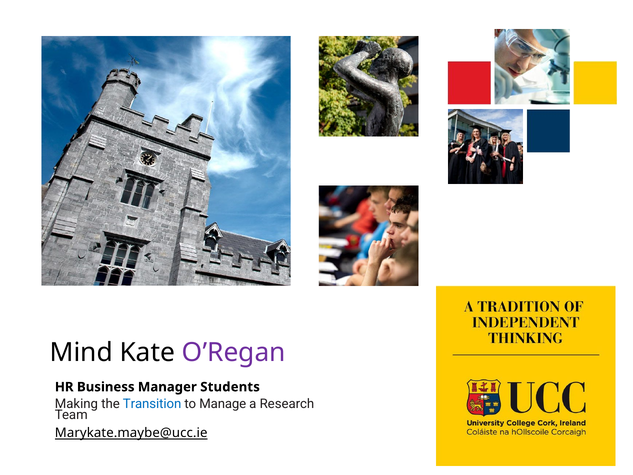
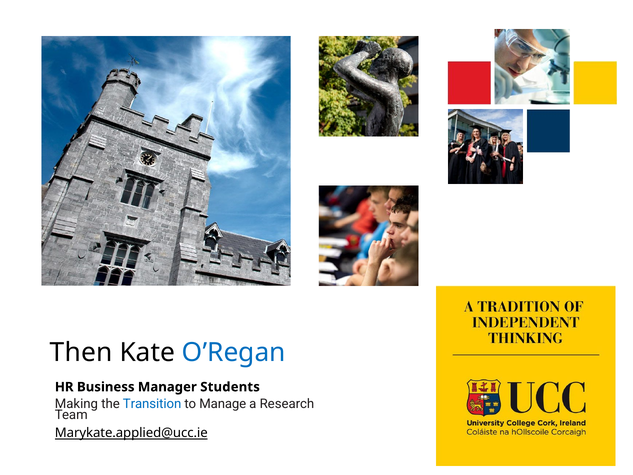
Mind: Mind -> Then
O’Regan colour: purple -> blue
Marykate.maybe@ucc.ie: Marykate.maybe@ucc.ie -> Marykate.applied@ucc.ie
